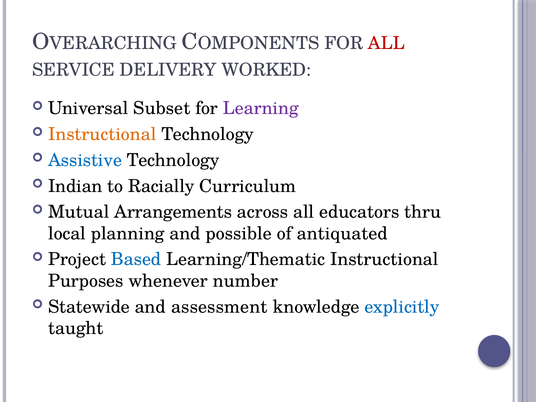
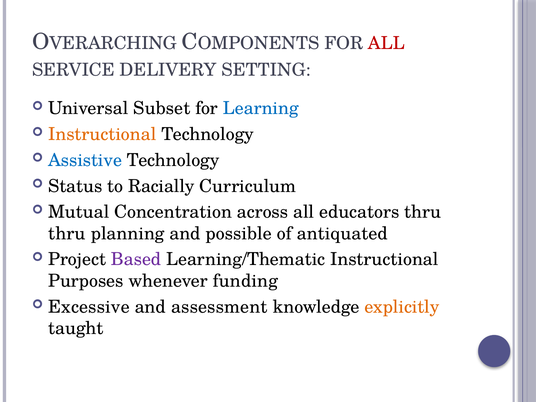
WORKED: WORKED -> SETTING
Learning colour: purple -> blue
Indian: Indian -> Status
Arrangements: Arrangements -> Concentration
local at (67, 234): local -> thru
Based colour: blue -> purple
number: number -> funding
Statewide: Statewide -> Excessive
explicitly colour: blue -> orange
